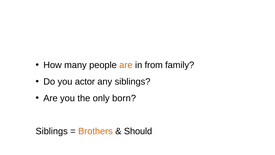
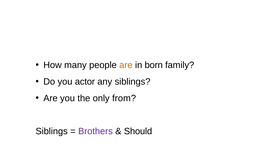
from: from -> born
born: born -> from
Brothers colour: orange -> purple
